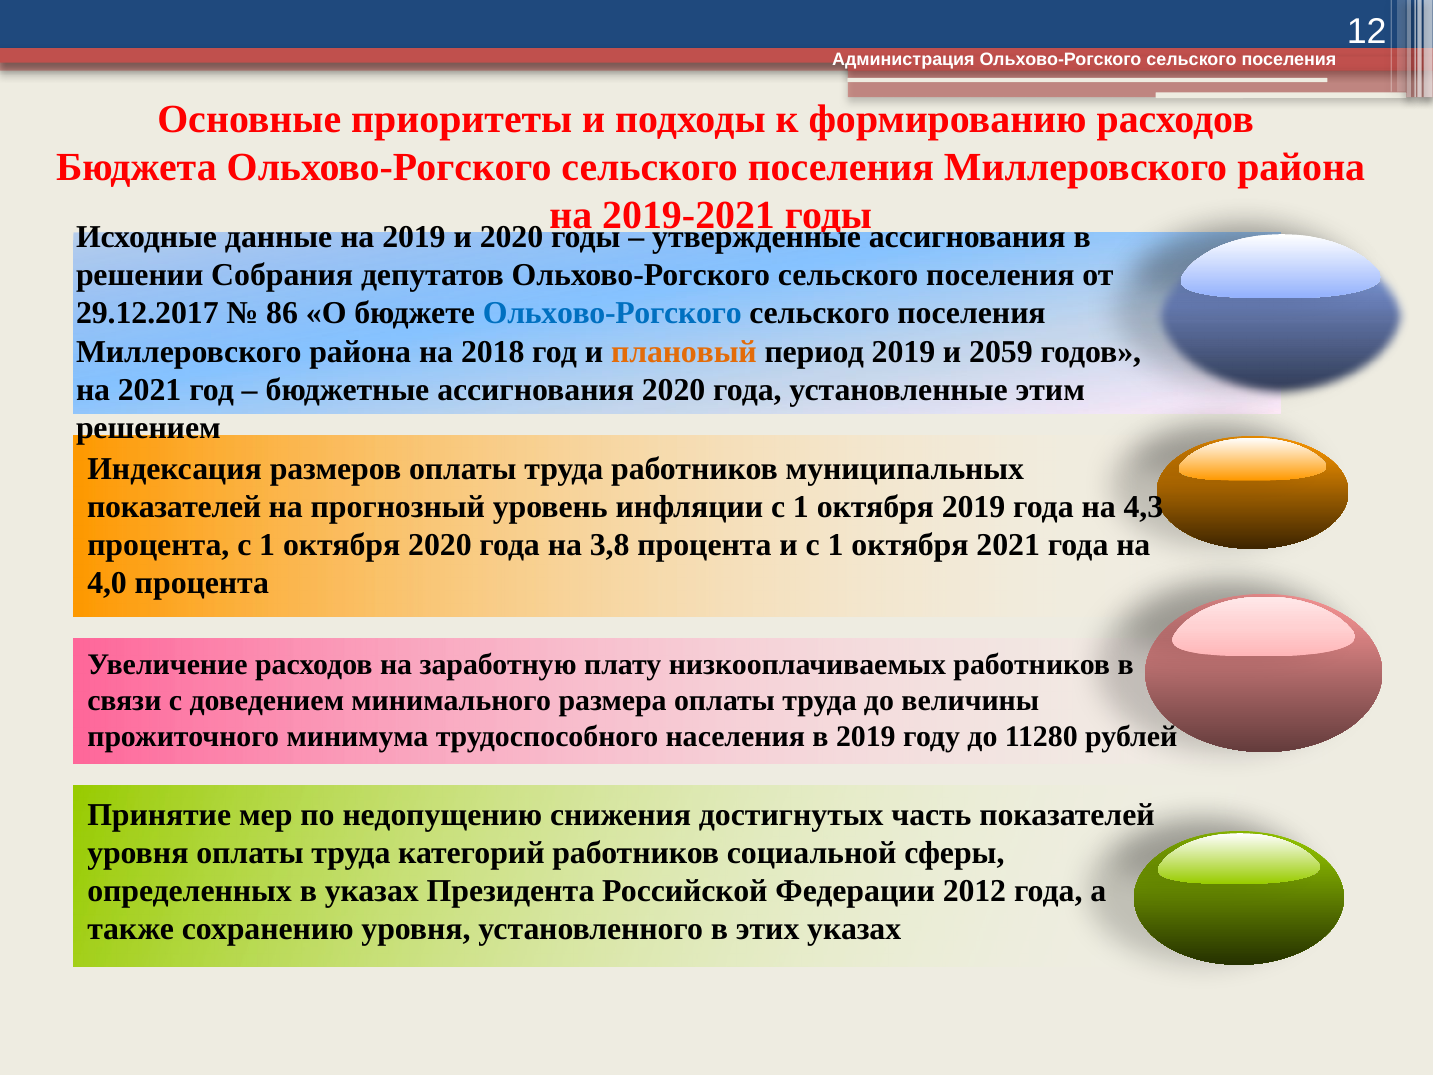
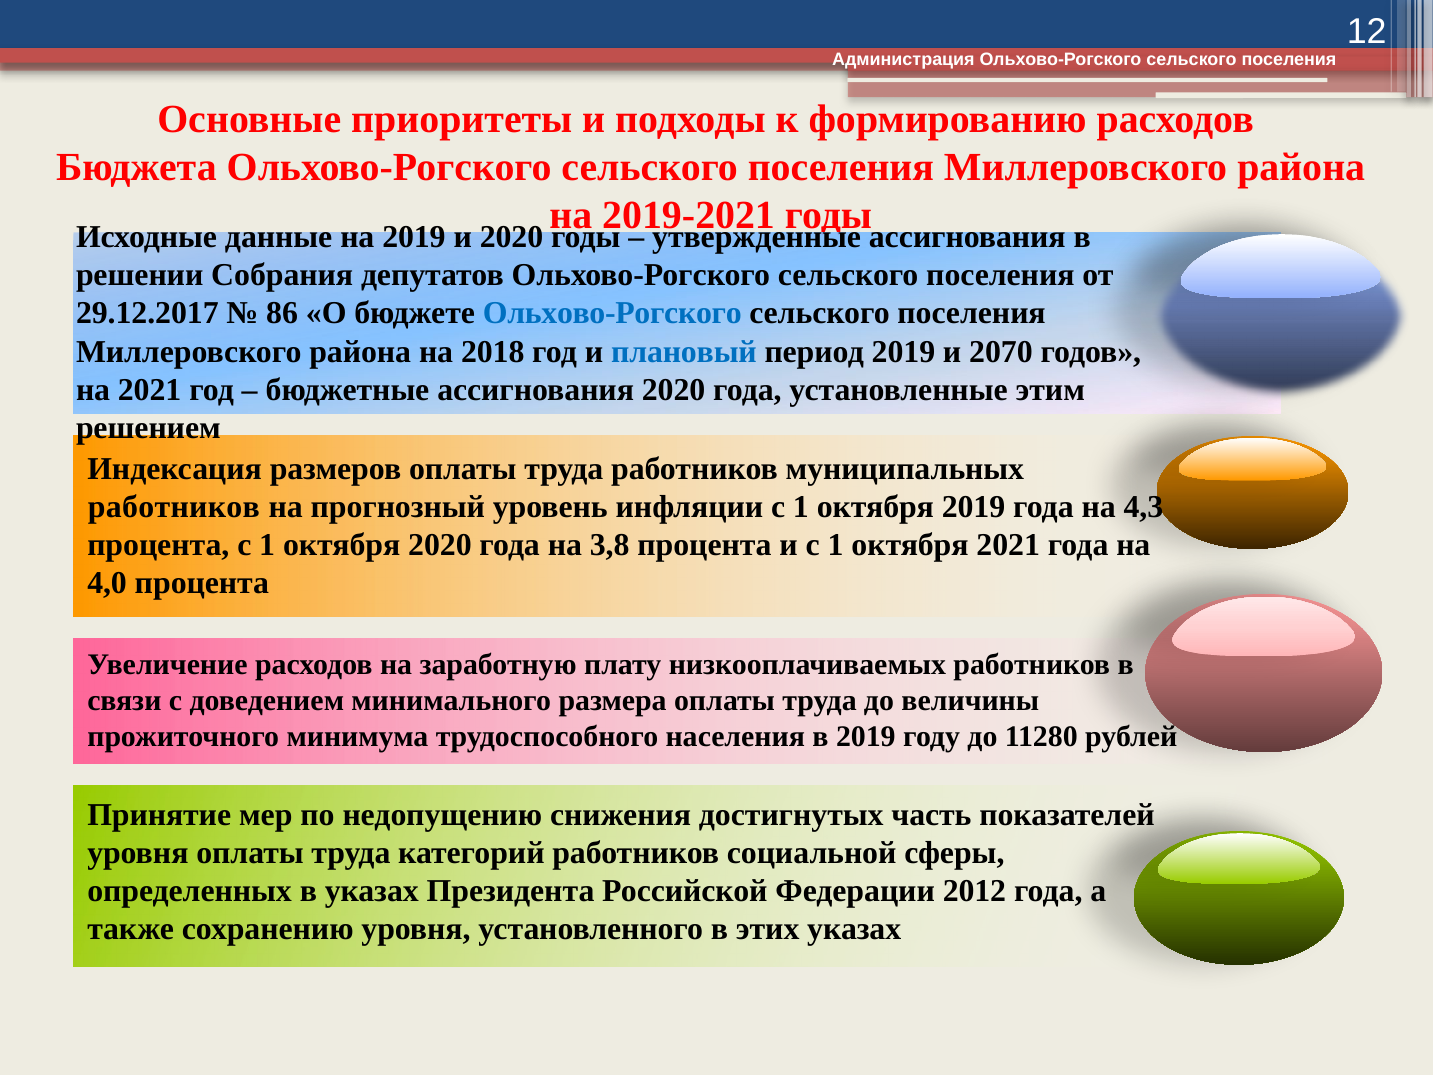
плановый colour: orange -> blue
2059: 2059 -> 2070
показателей at (174, 507): показателей -> работников
